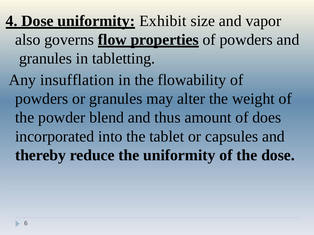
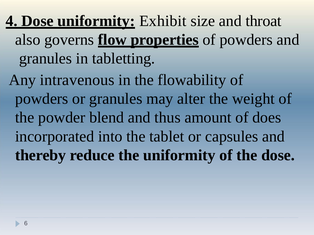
vapor: vapor -> throat
insufflation: insufflation -> intravenous
